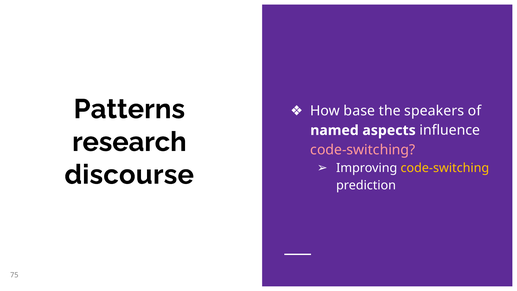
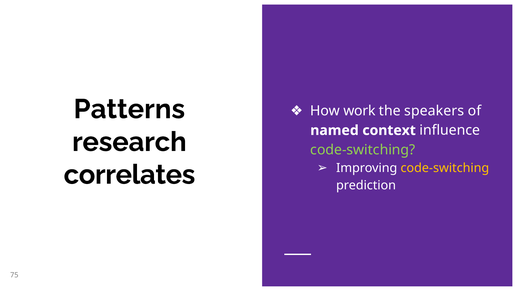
base: base -> work
aspects: aspects -> context
code-switching at (363, 150) colour: pink -> light green
discourse: discourse -> correlates
